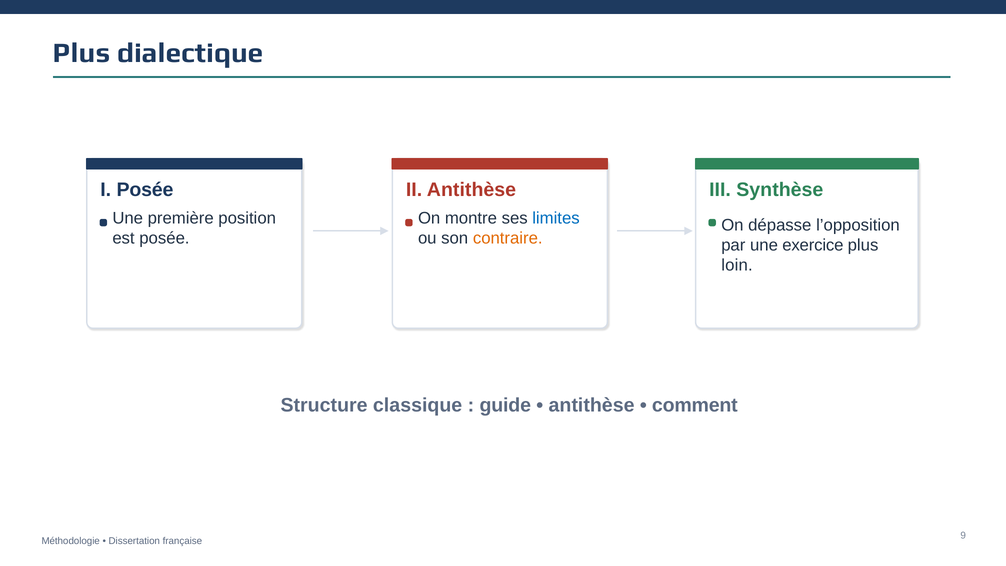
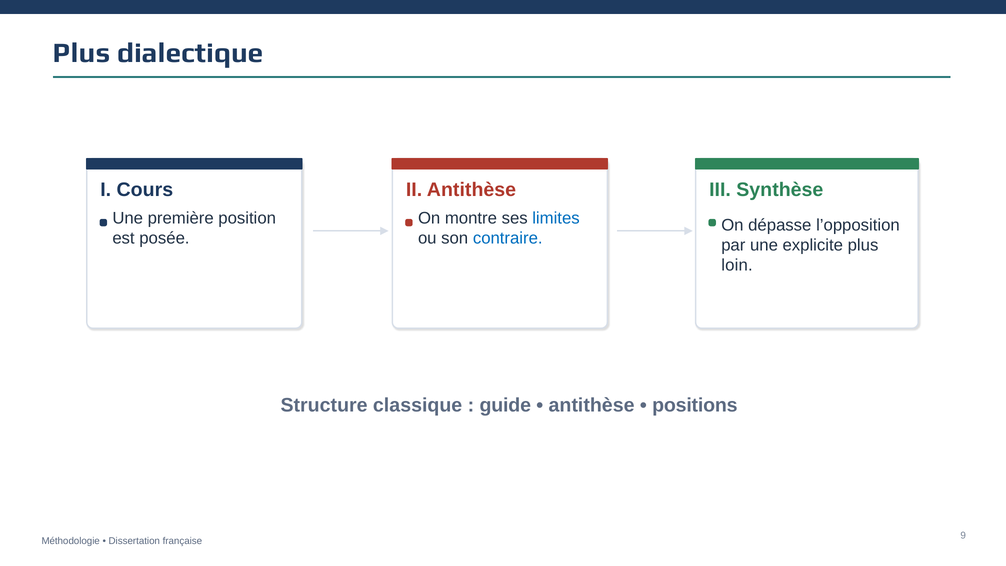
I Posée: Posée -> Cours
contraire colour: orange -> blue
exercice: exercice -> explicite
comment: comment -> positions
